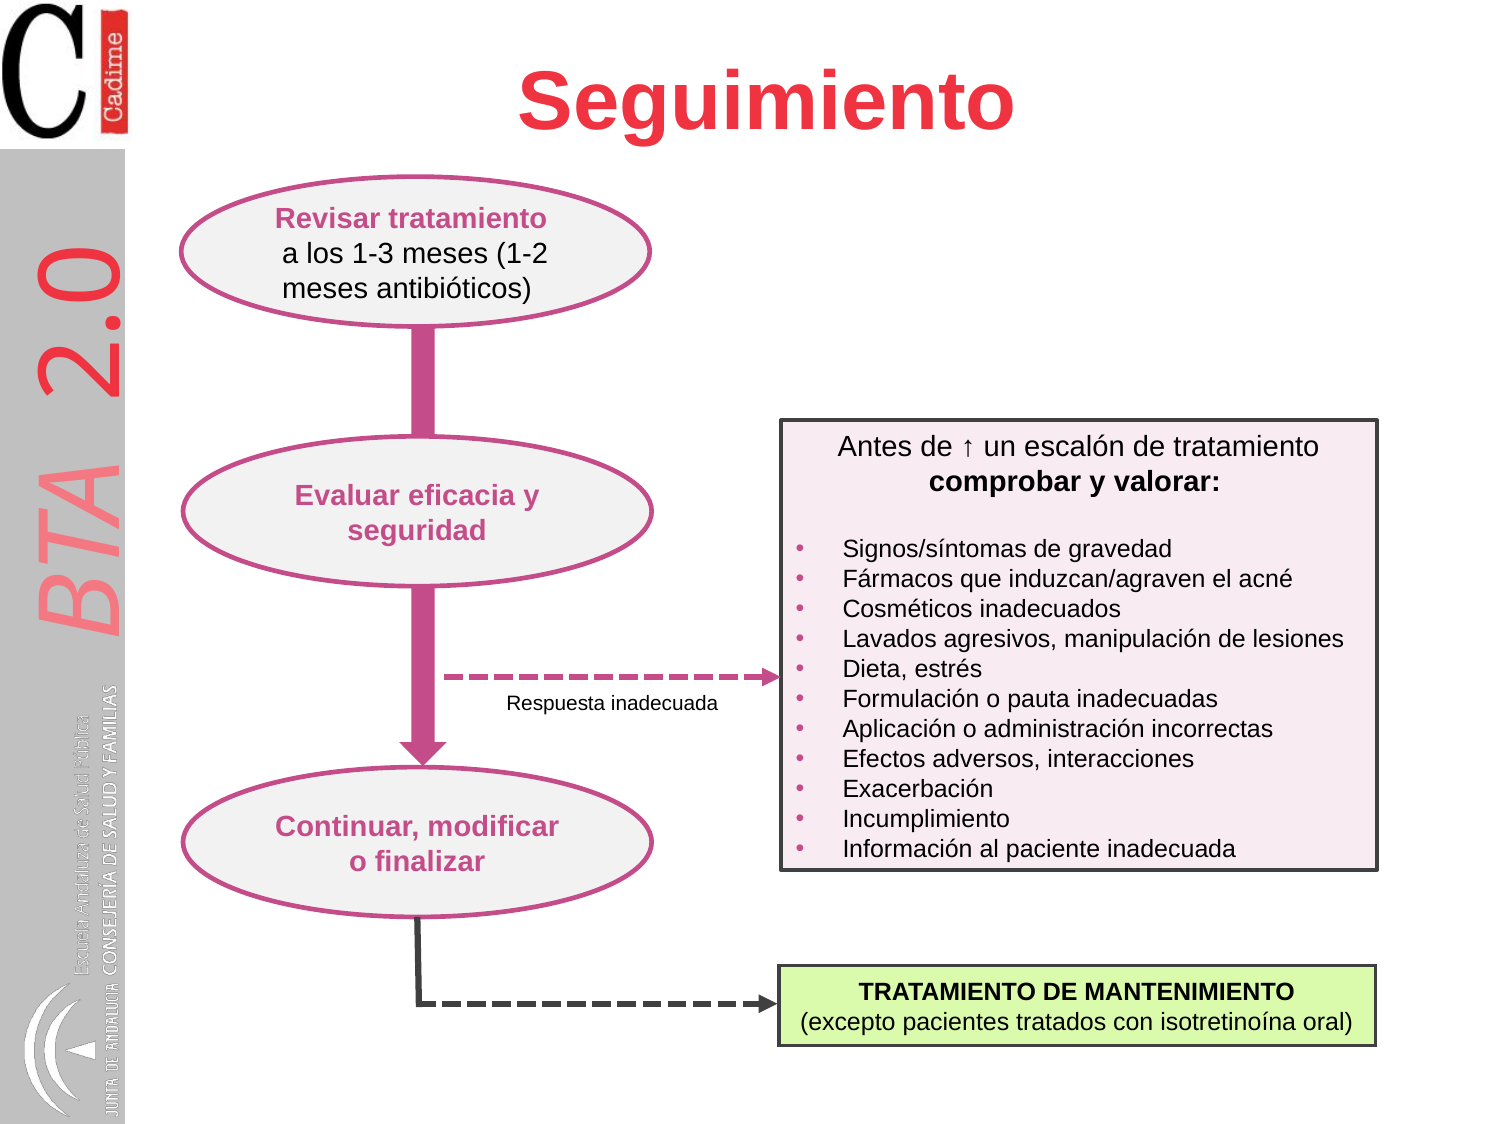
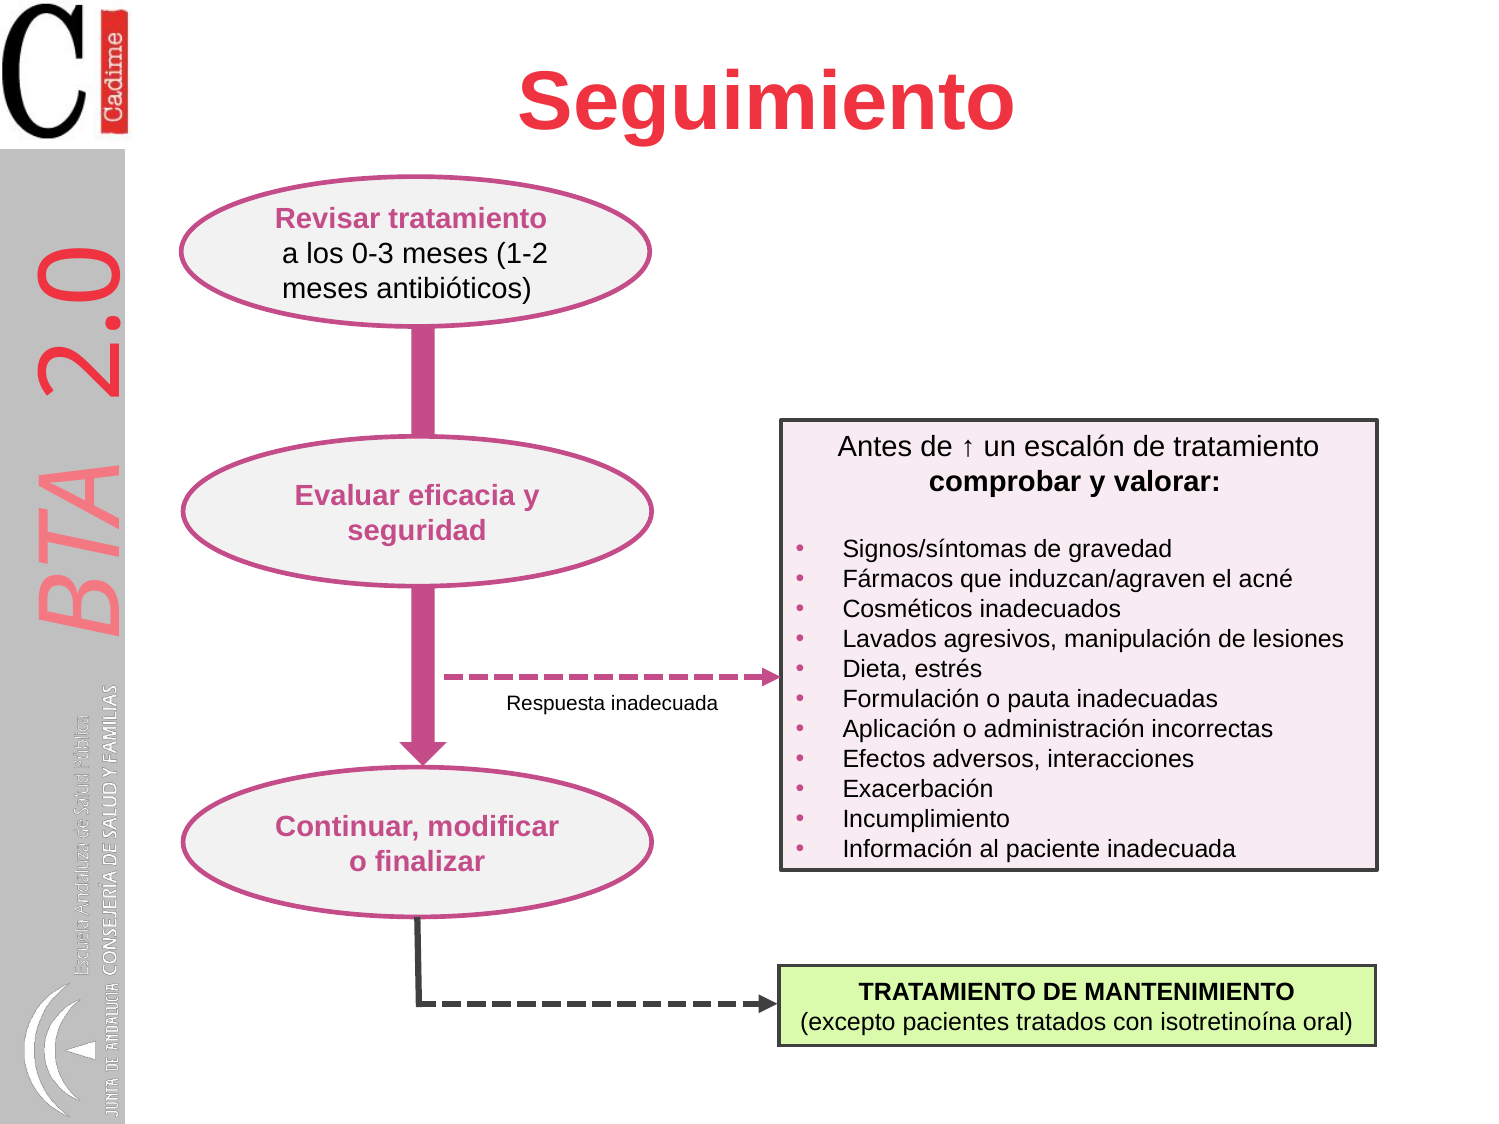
1-3: 1-3 -> 0-3
